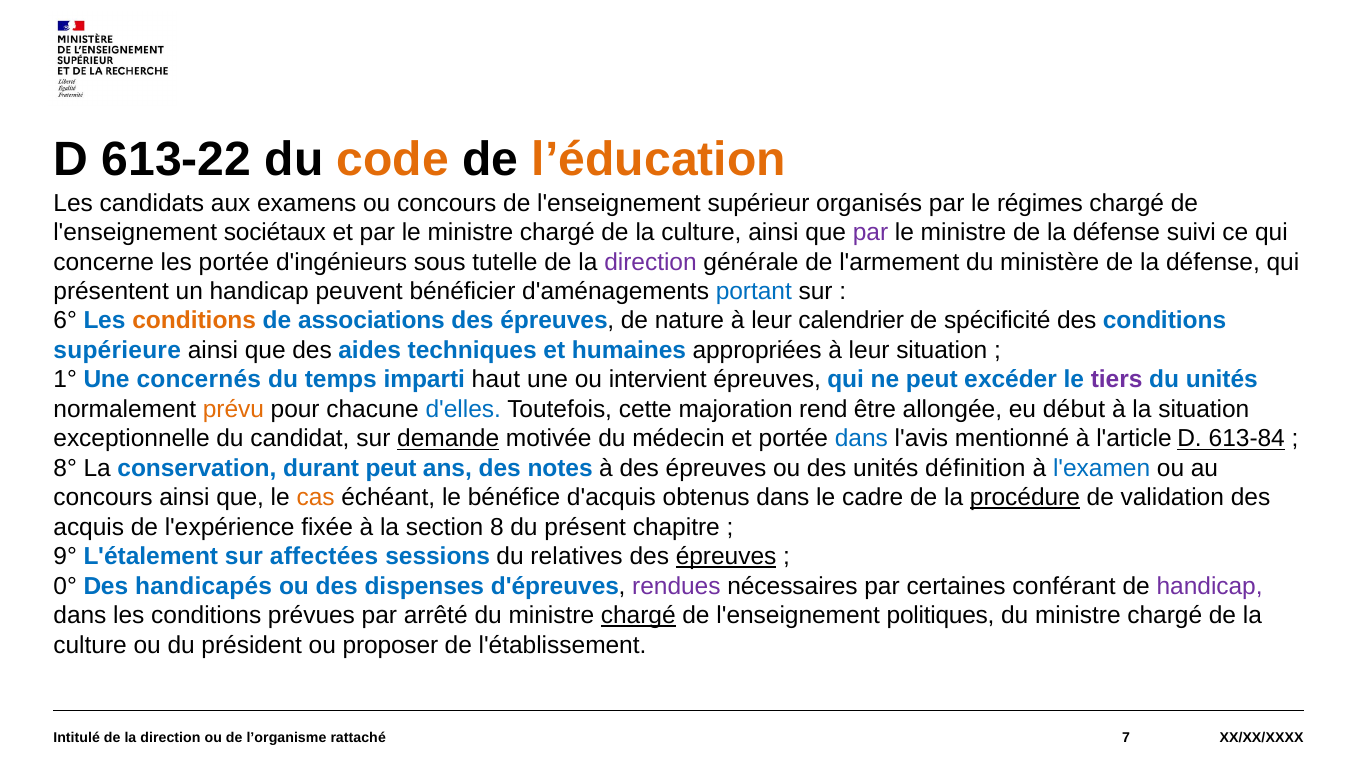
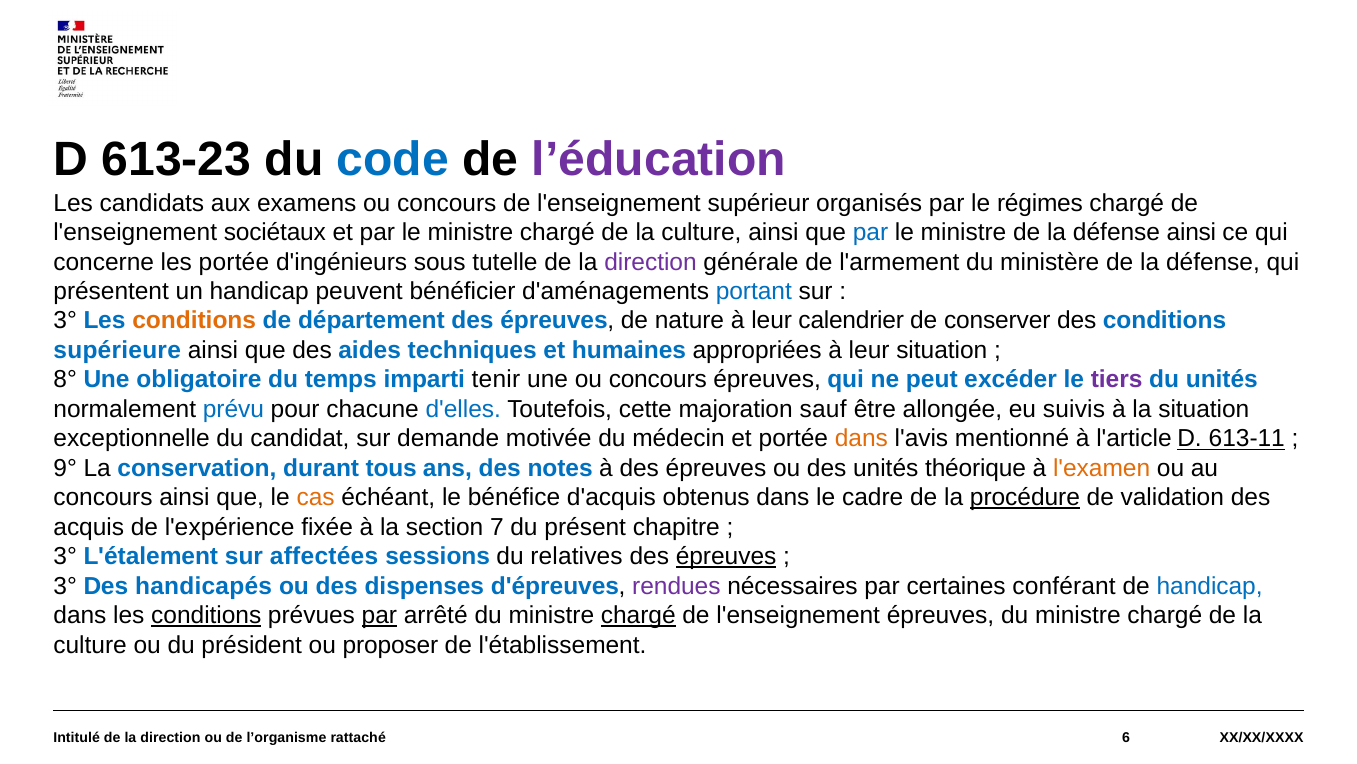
613-22: 613-22 -> 613-23
code colour: orange -> blue
l’éducation colour: orange -> purple
par at (871, 232) colour: purple -> blue
défense suivi: suivi -> ainsi
6° at (65, 321): 6° -> 3°
associations: associations -> département
spécificité: spécificité -> conserver
1°: 1° -> 8°
concernés: concernés -> obligatoire
haut: haut -> tenir
une ou intervient: intervient -> concours
prévu colour: orange -> blue
rend: rend -> sauf
début: début -> suivis
demande underline: present -> none
dans at (861, 438) colour: blue -> orange
613-84: 613-84 -> 613-11
8°: 8° -> 9°
durant peut: peut -> tous
définition: définition -> théorique
l'examen colour: blue -> orange
8: 8 -> 7
9° at (65, 556): 9° -> 3°
0° at (65, 586): 0° -> 3°
handicap at (1210, 586) colour: purple -> blue
conditions at (206, 615) underline: none -> present
par at (379, 615) underline: none -> present
l'enseignement politiques: politiques -> épreuves
7: 7 -> 6
